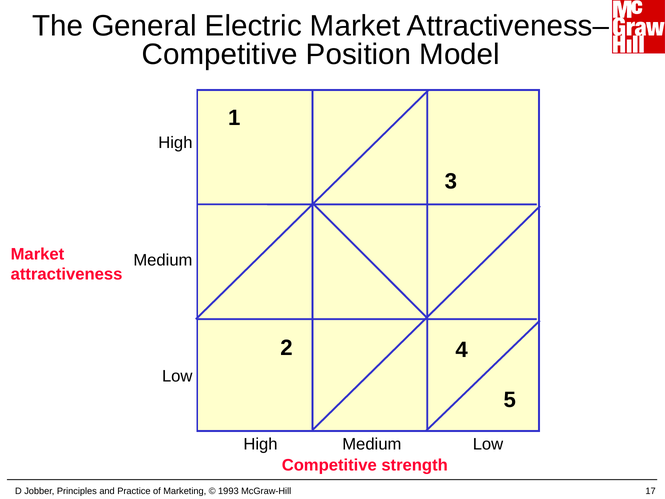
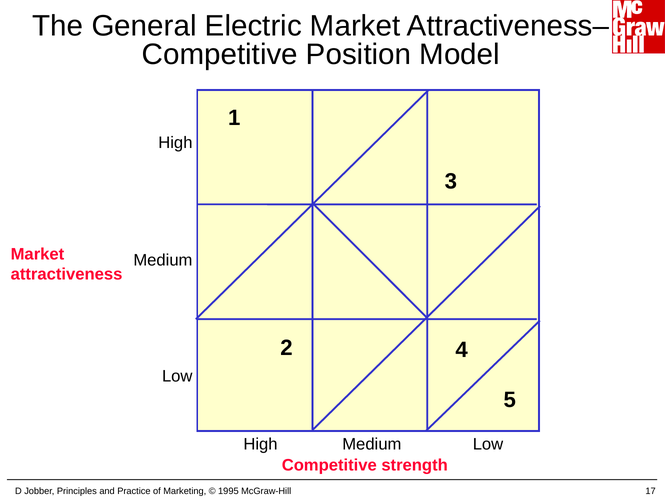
1993: 1993 -> 1995
